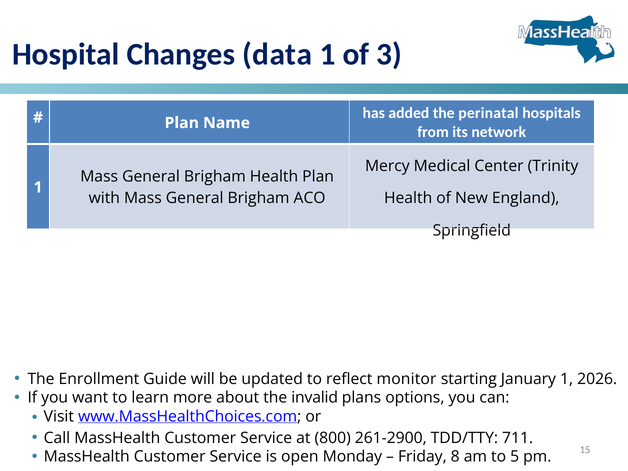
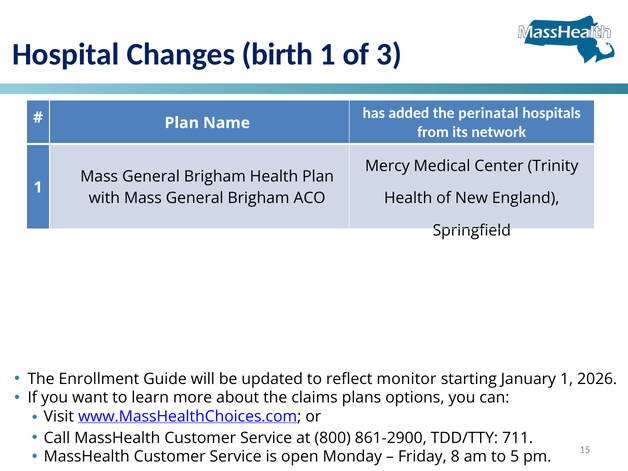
data: data -> birth
invalid: invalid -> claims
261-2900: 261-2900 -> 861-2900
